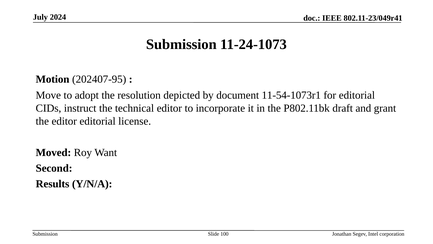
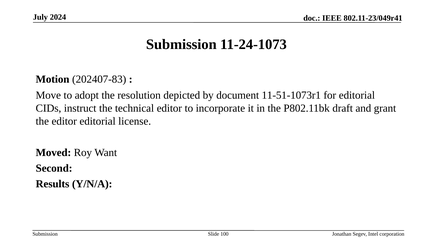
202407-95: 202407-95 -> 202407-83
11-54-1073r1: 11-54-1073r1 -> 11-51-1073r1
